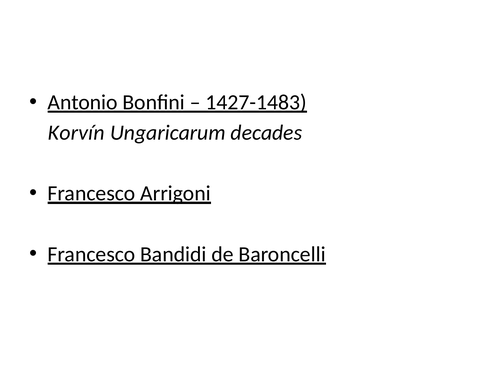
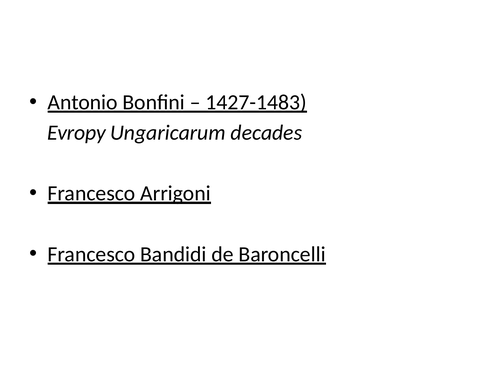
Korvín: Korvín -> Evropy
